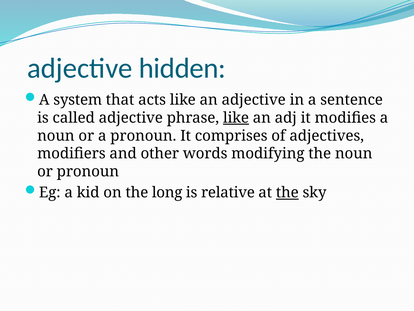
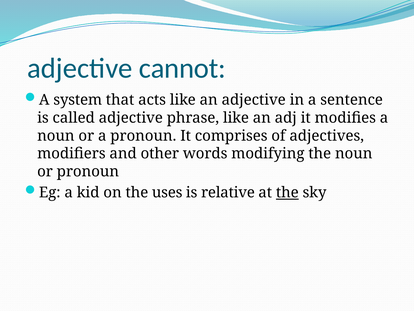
hidden: hidden -> cannot
like at (236, 118) underline: present -> none
long: long -> uses
